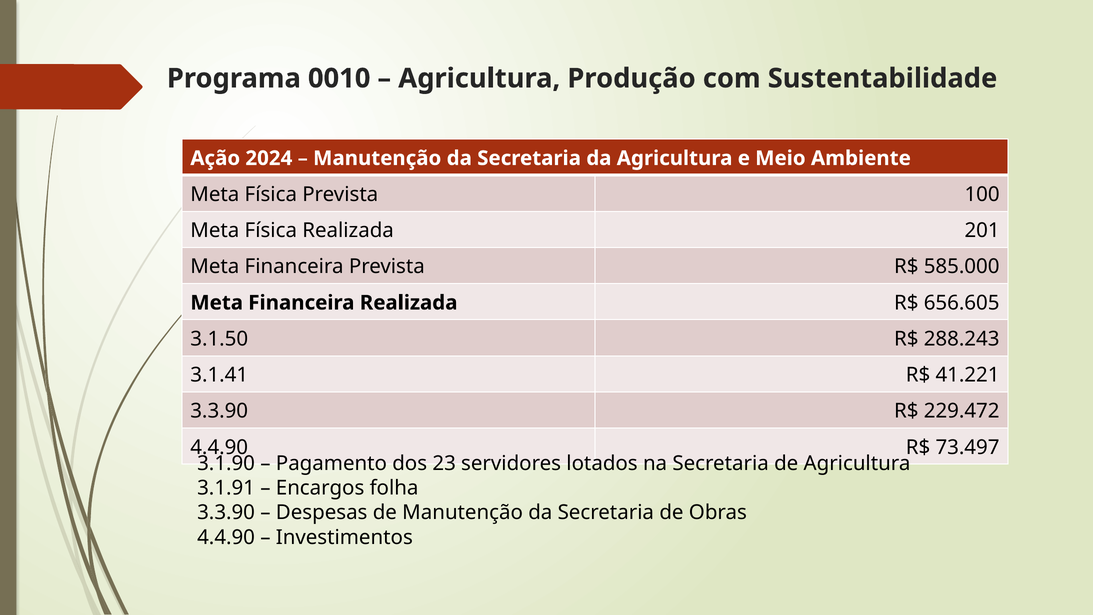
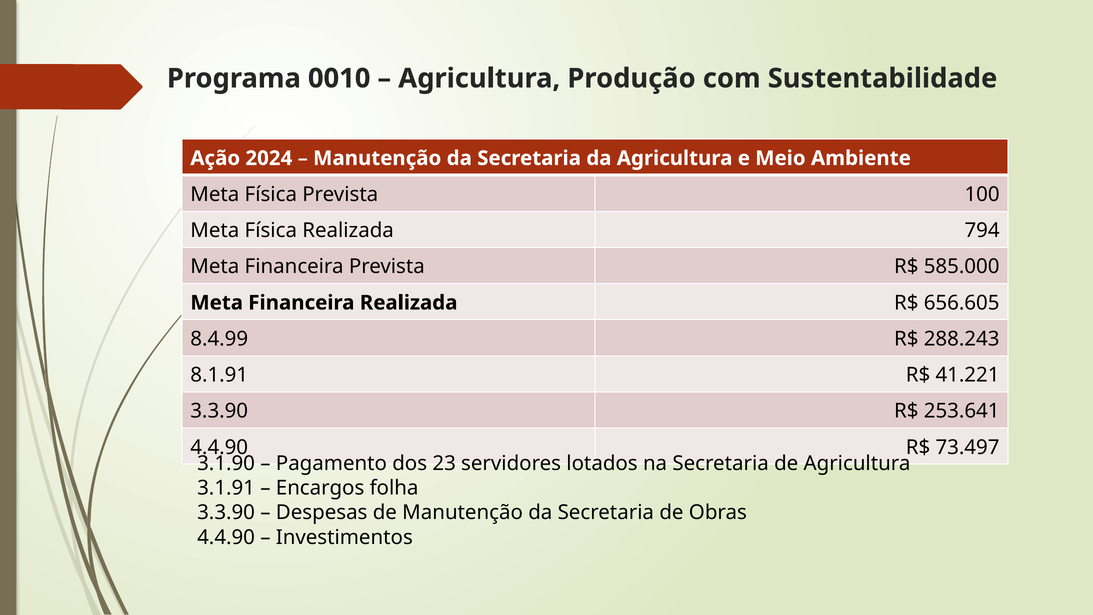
201: 201 -> 794
3.1.50: 3.1.50 -> 8.4.99
3.1.41: 3.1.41 -> 8.1.91
229.472: 229.472 -> 253.641
